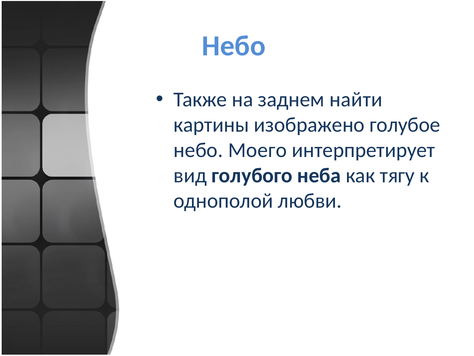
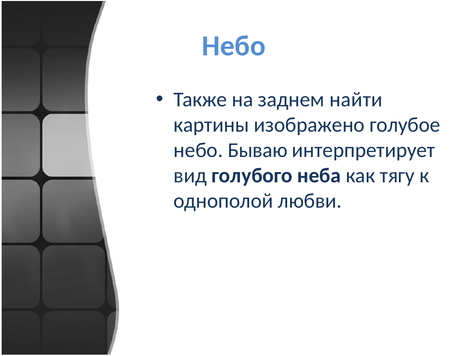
Моего: Моего -> Бываю
